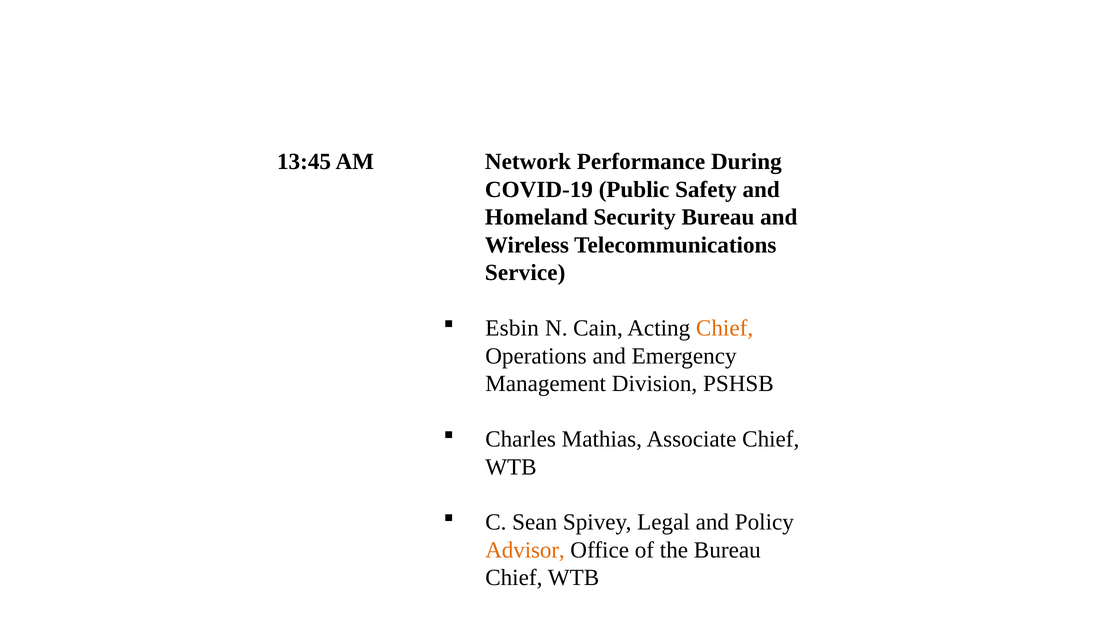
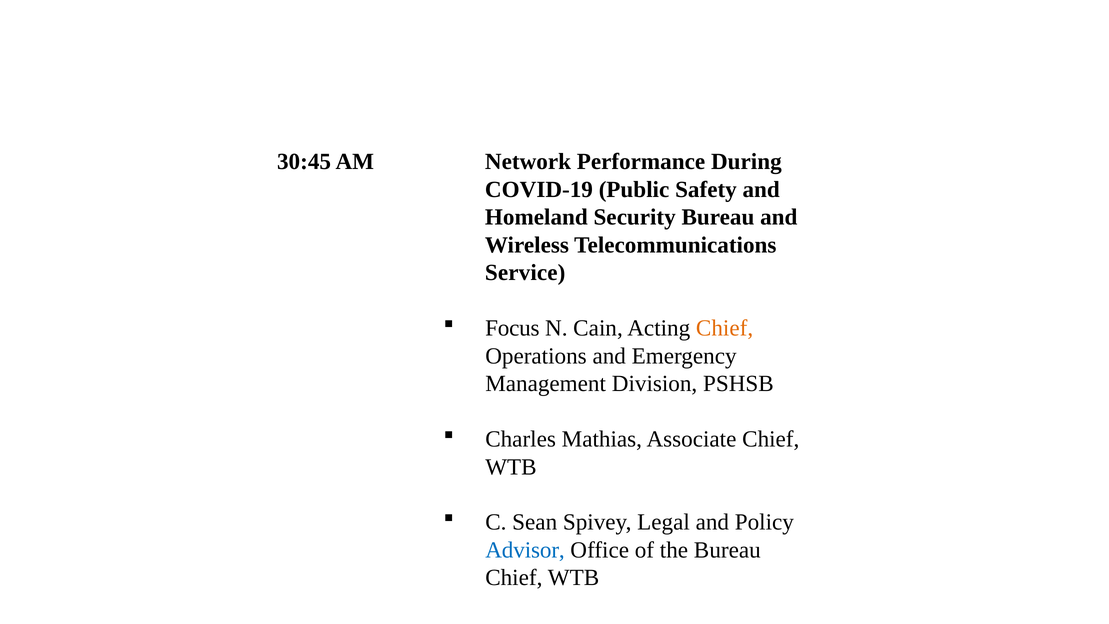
13:45: 13:45 -> 30:45
Esbin: Esbin -> Focus
Advisor colour: orange -> blue
